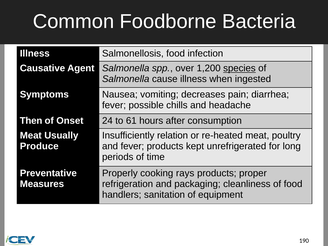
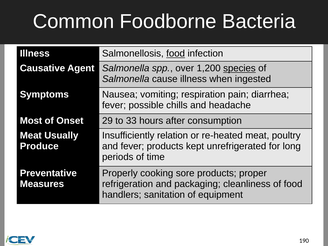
food at (176, 54) underline: none -> present
decreases: decreases -> respiration
Then: Then -> Most
24: 24 -> 29
61: 61 -> 33
rays: rays -> sore
